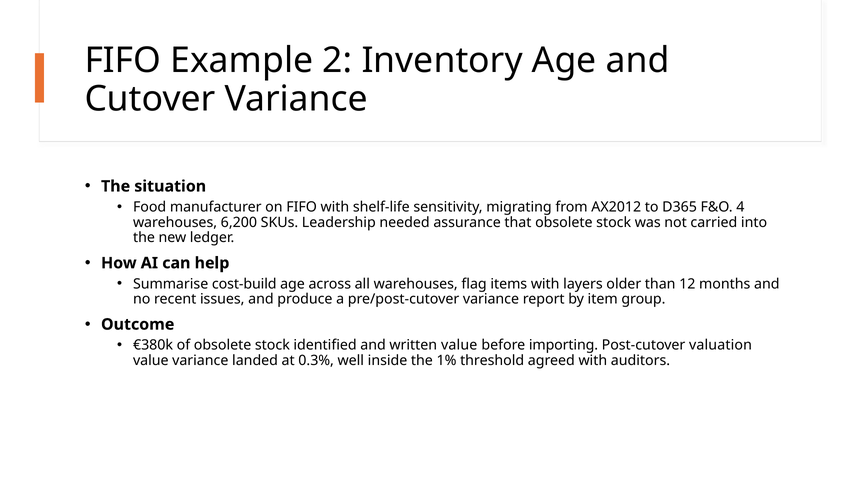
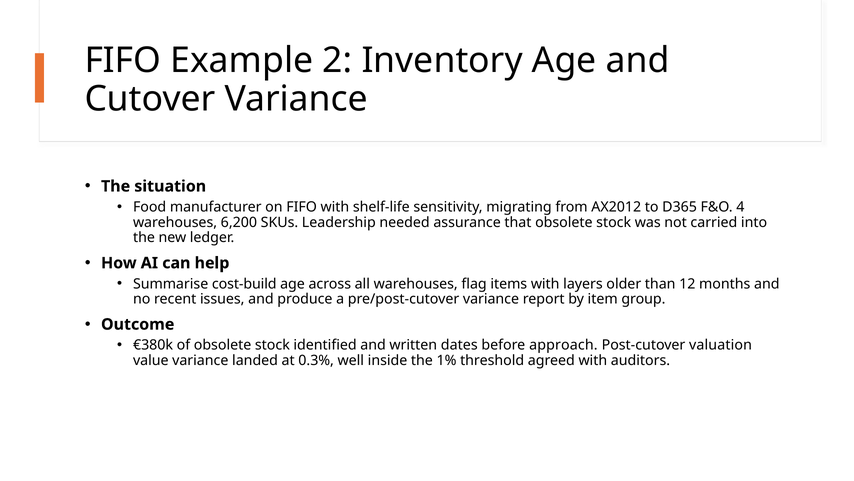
written value: value -> dates
importing: importing -> approach
